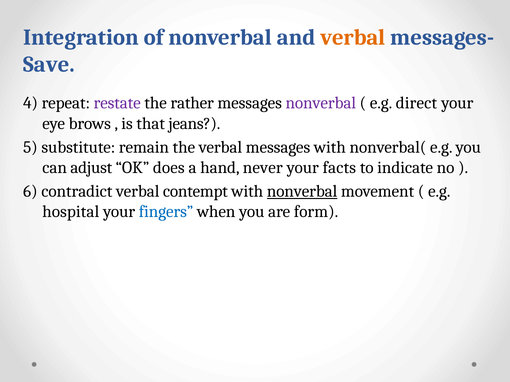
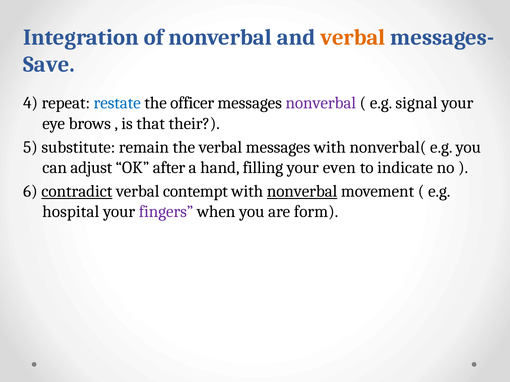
restate colour: purple -> blue
rather: rather -> officer
direct: direct -> signal
jeans: jeans -> their
does: does -> after
never: never -> filling
facts: facts -> even
contradict underline: none -> present
fingers colour: blue -> purple
